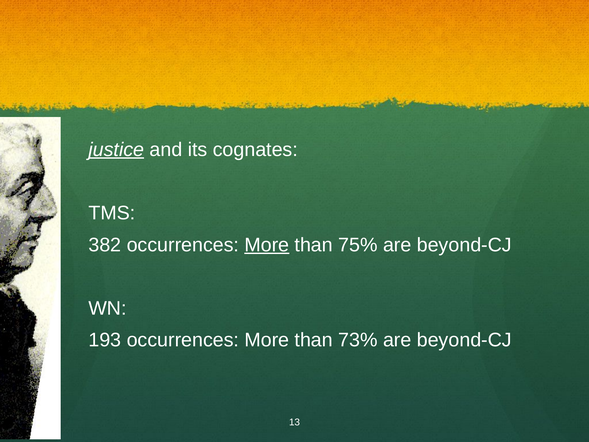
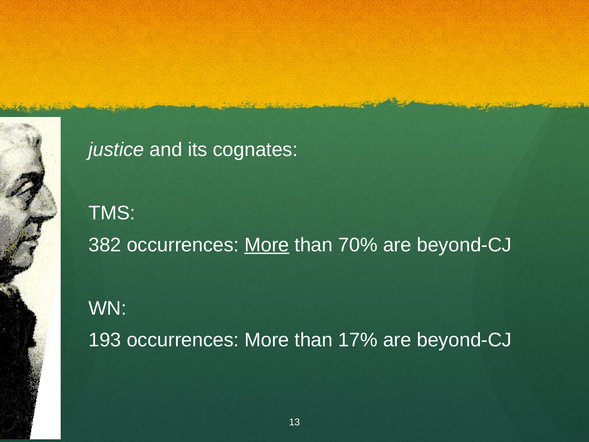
justice underline: present -> none
75%: 75% -> 70%
73%: 73% -> 17%
